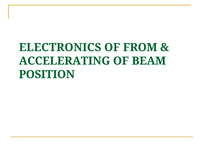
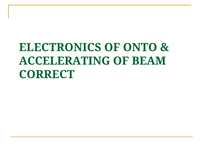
FROM: FROM -> ONTO
POSITION: POSITION -> CORRECT
